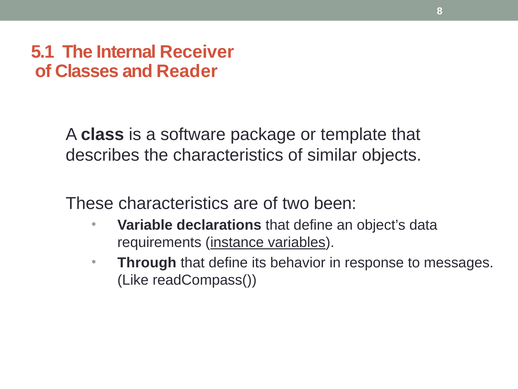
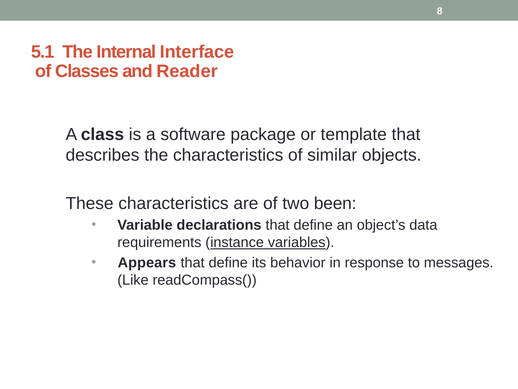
Receiver: Receiver -> Interface
Through: Through -> Appears
